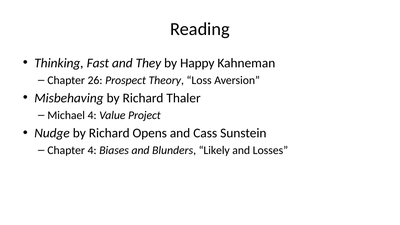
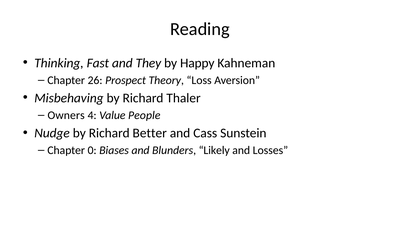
Michael: Michael -> Owners
Project: Project -> People
Opens: Opens -> Better
Chapter 4: 4 -> 0
